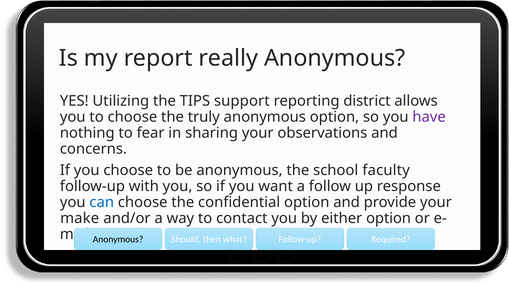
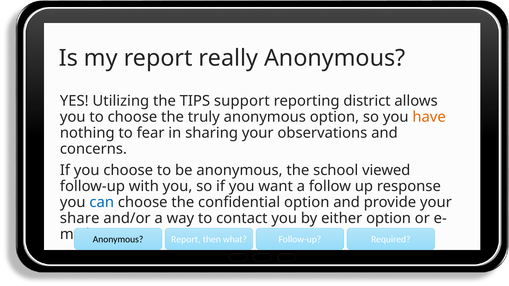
have colour: purple -> orange
faculty: faculty -> viewed
make: make -> share
Anonymous Should: Should -> Report
